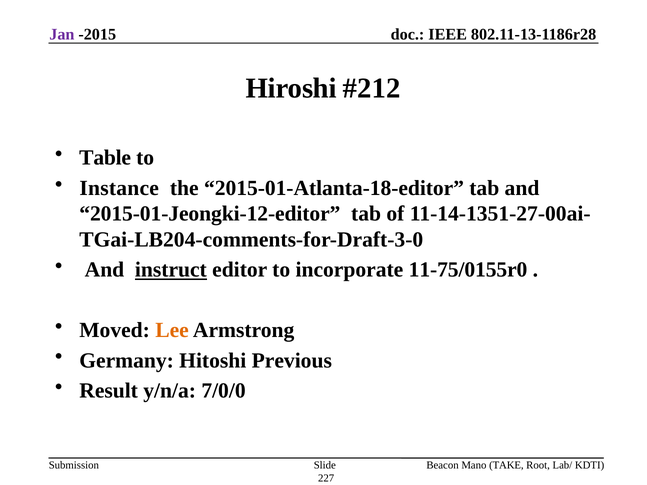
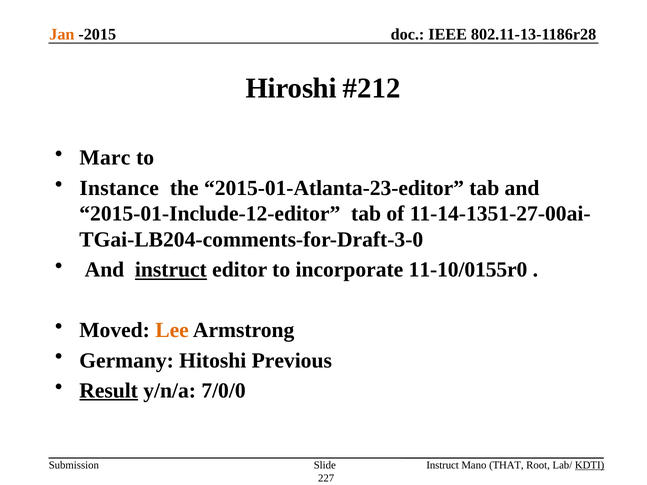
Jan colour: purple -> orange
Table: Table -> Marc
2015-01-Atlanta-18-editor: 2015-01-Atlanta-18-editor -> 2015-01-Atlanta-23-editor
2015-01-Jeongki-12-editor: 2015-01-Jeongki-12-editor -> 2015-01-Include-12-editor
11-75/0155r0: 11-75/0155r0 -> 11-10/0155r0
Result underline: none -> present
Beacon at (443, 465): Beacon -> Instruct
TAKE: TAKE -> THAT
KDTI underline: none -> present
